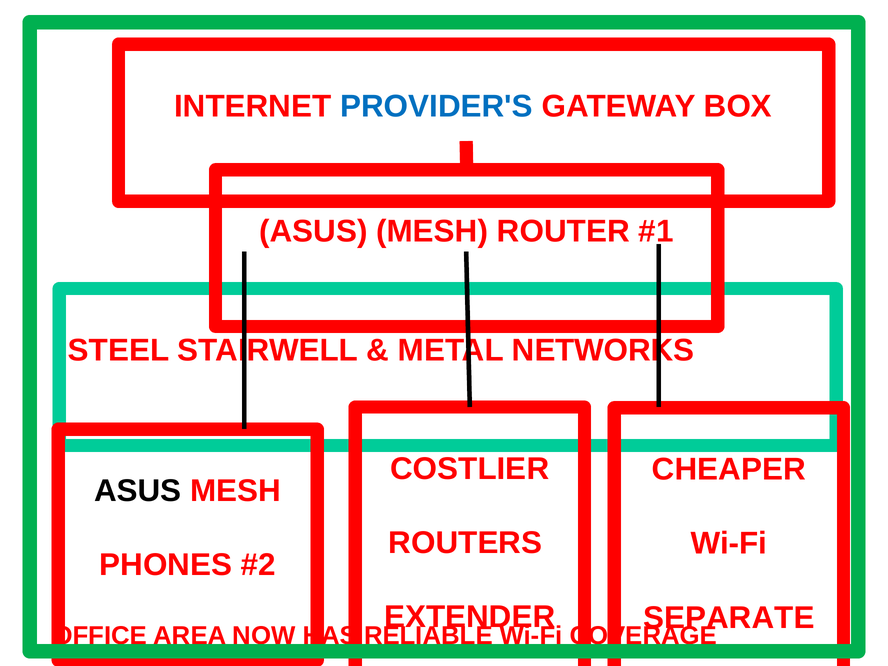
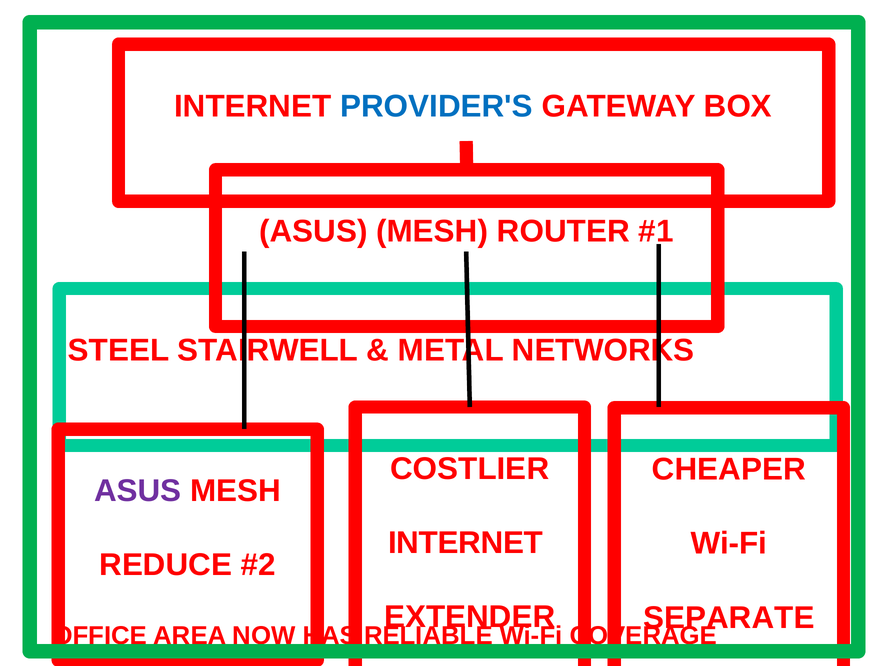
ASUS at (138, 491) colour: black -> purple
ROUTERS at (465, 543): ROUTERS -> INTERNET
PHONES: PHONES -> REDUCE
